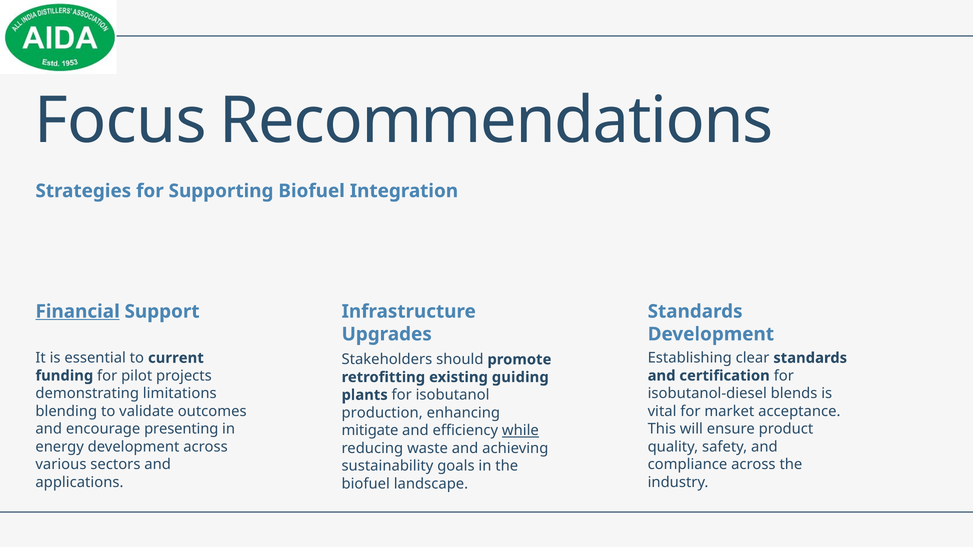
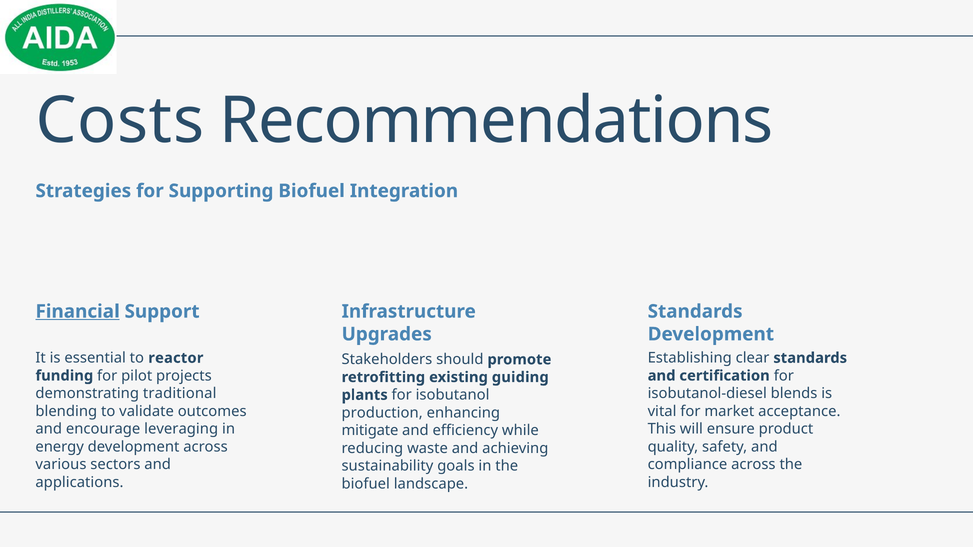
Focus: Focus -> Costs
current: current -> reactor
limitations: limitations -> traditional
presenting: presenting -> leveraging
while underline: present -> none
